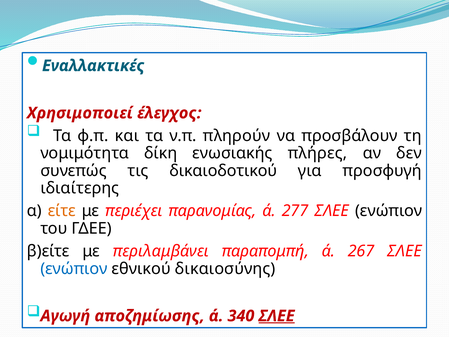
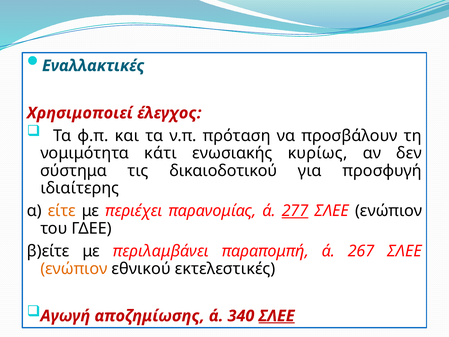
πληρούν: πληρούν -> πρόταση
δίκη: δίκη -> κάτι
πλήρες: πλήρες -> κυρίως
συνεπώς: συνεπώς -> σύστημα
277 underline: none -> present
ενώπιον at (74, 268) colour: blue -> orange
δικαιοσύνης: δικαιοσύνης -> εκτελεστικές
